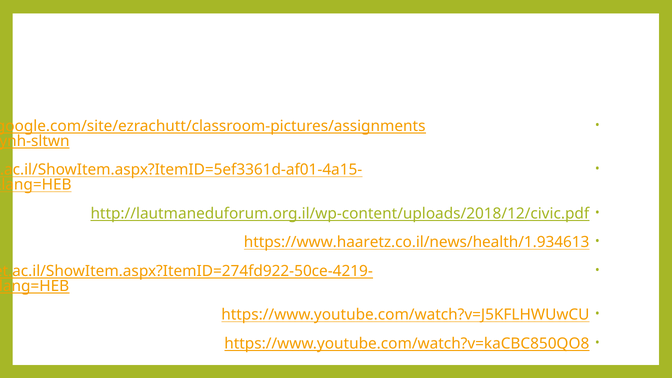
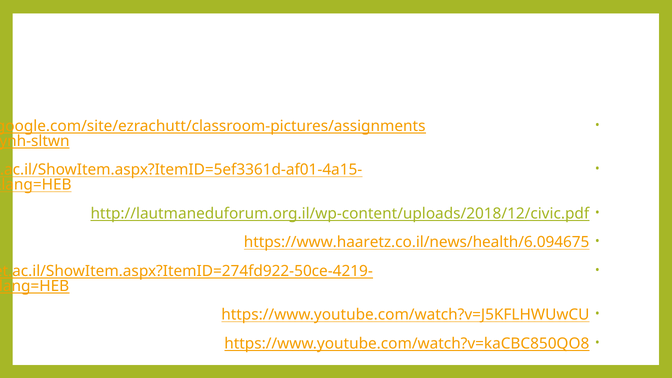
https://www.haaretz.co.il/news/health/1.934613: https://www.haaretz.co.il/news/health/1.934613 -> https://www.haaretz.co.il/news/health/6.094675
